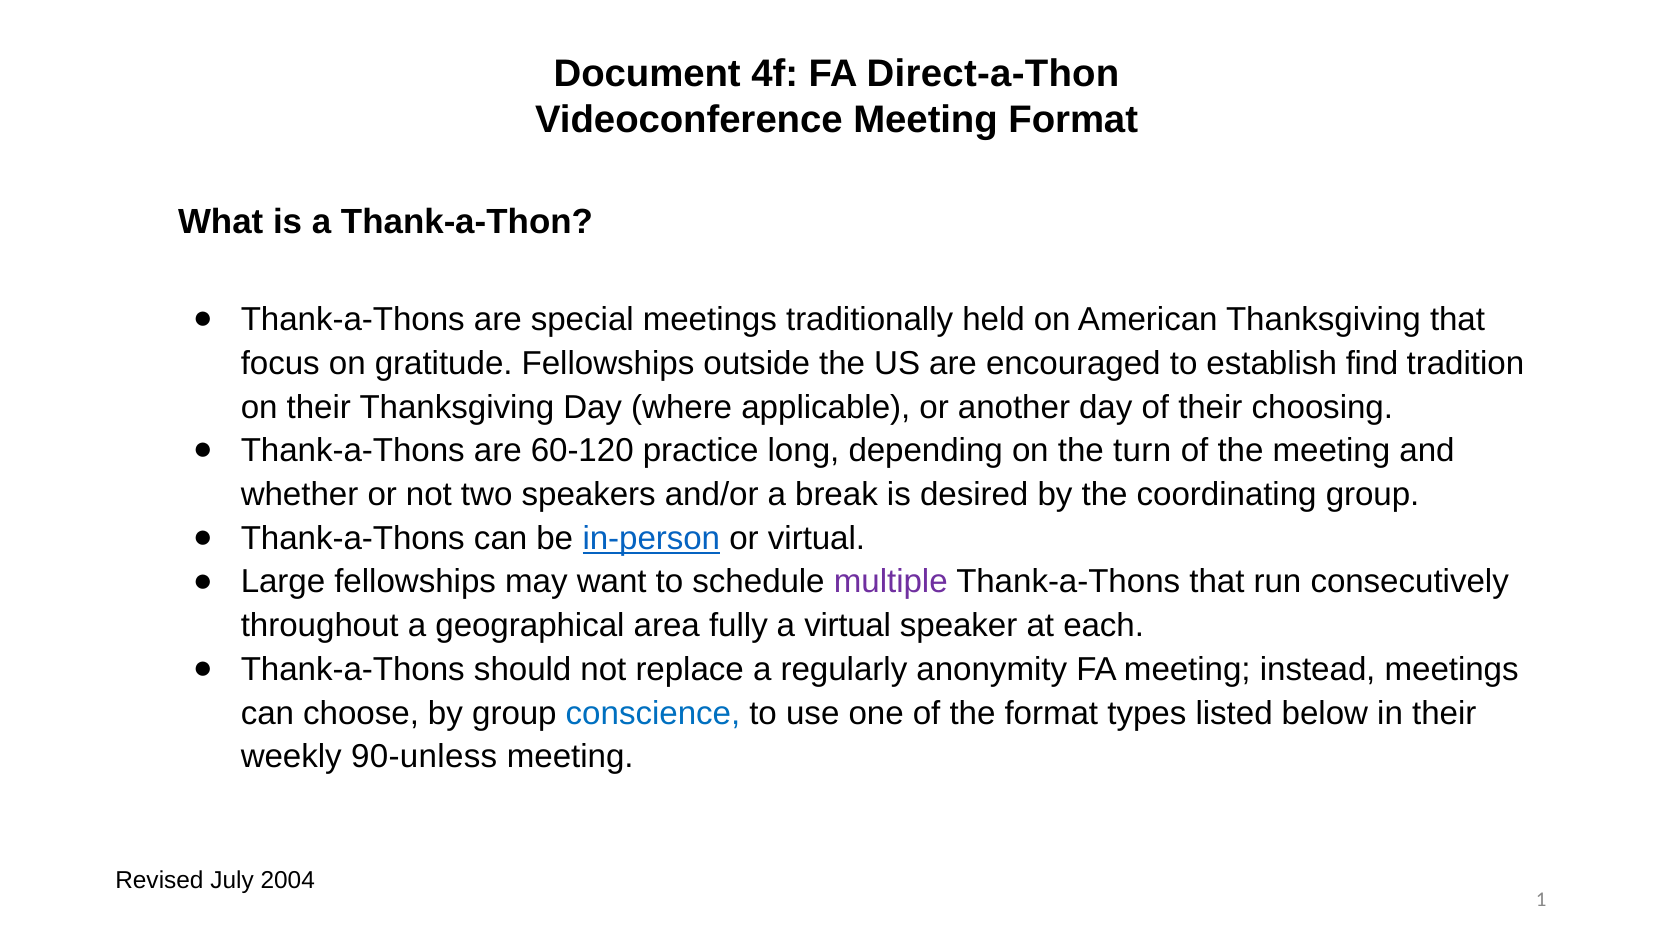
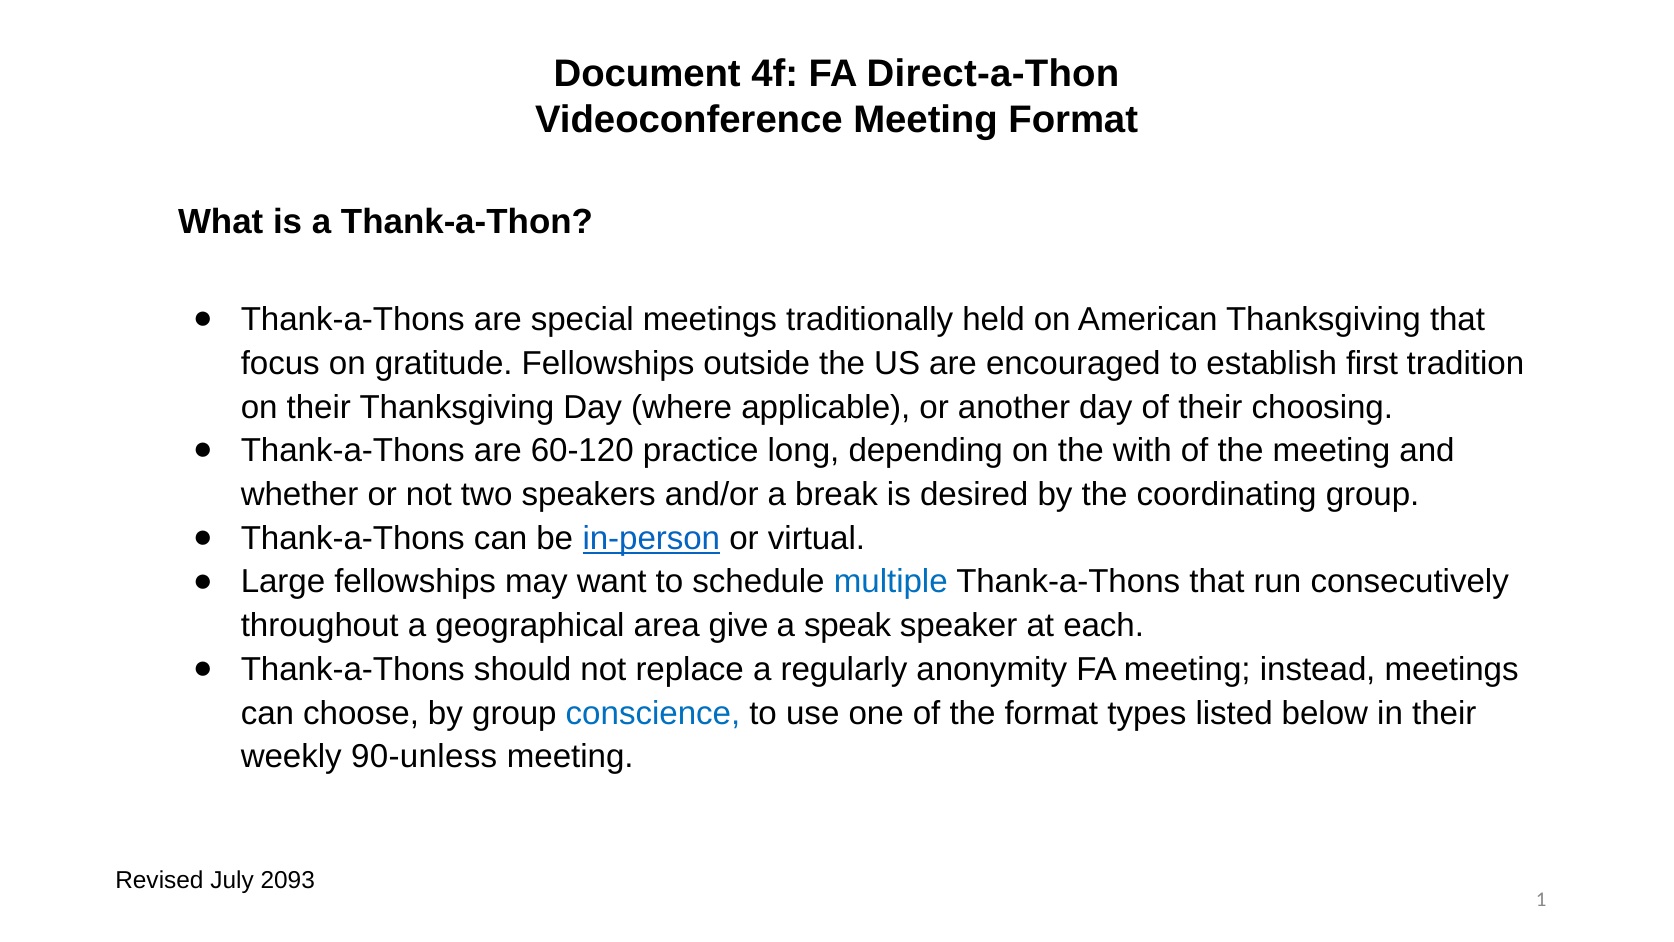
find: find -> first
turn: turn -> with
multiple colour: purple -> blue
fully: fully -> give
a virtual: virtual -> speak
2004: 2004 -> 2093
